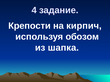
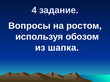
Крепости: Крепости -> Вопросы
кирпич: кирпич -> ростом
